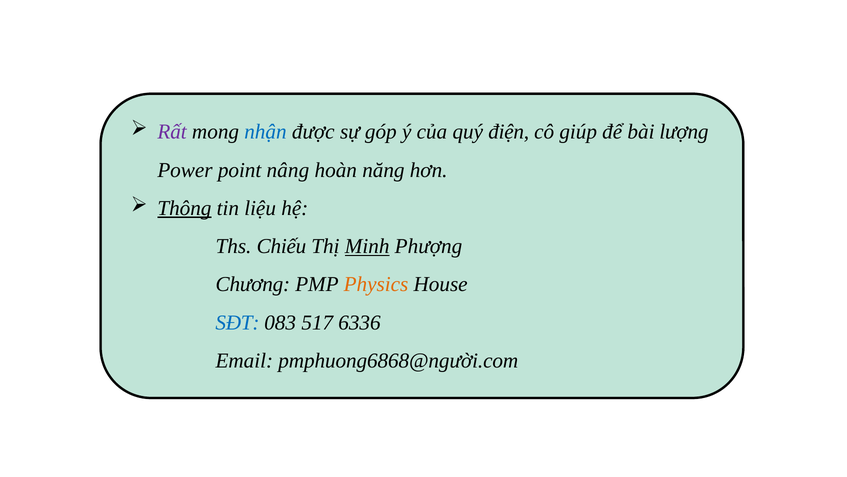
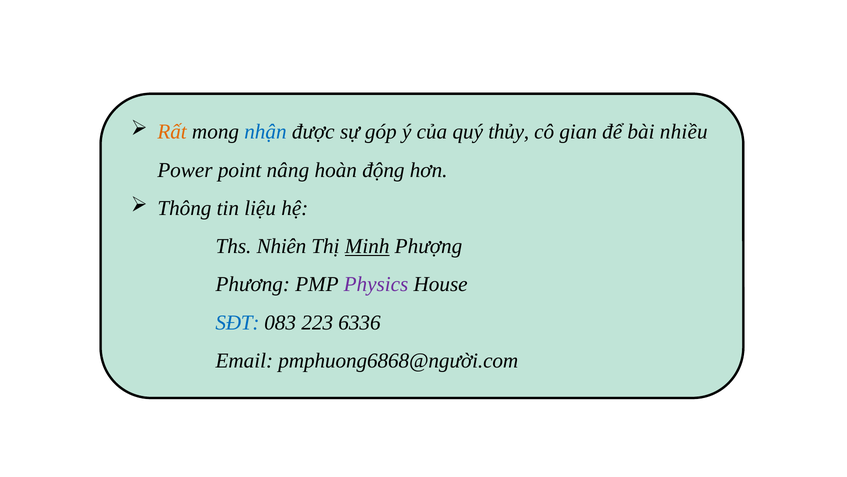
Rất colour: purple -> orange
điện: điện -> thủy
giúp: giúp -> gian
lượng: lượng -> nhiều
năng: năng -> động
Thông underline: present -> none
Chiếu: Chiếu -> Nhiên
Chương: Chương -> Phương
Physics colour: orange -> purple
517: 517 -> 223
